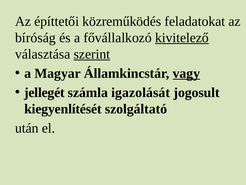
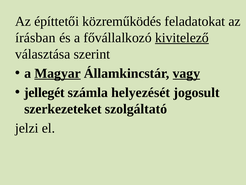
bíróság: bíróság -> írásban
szerint underline: present -> none
Magyar underline: none -> present
igazolását: igazolását -> helyezését
kiegyenlítését: kiegyenlítését -> szerkezeteket
után: után -> jelzi
